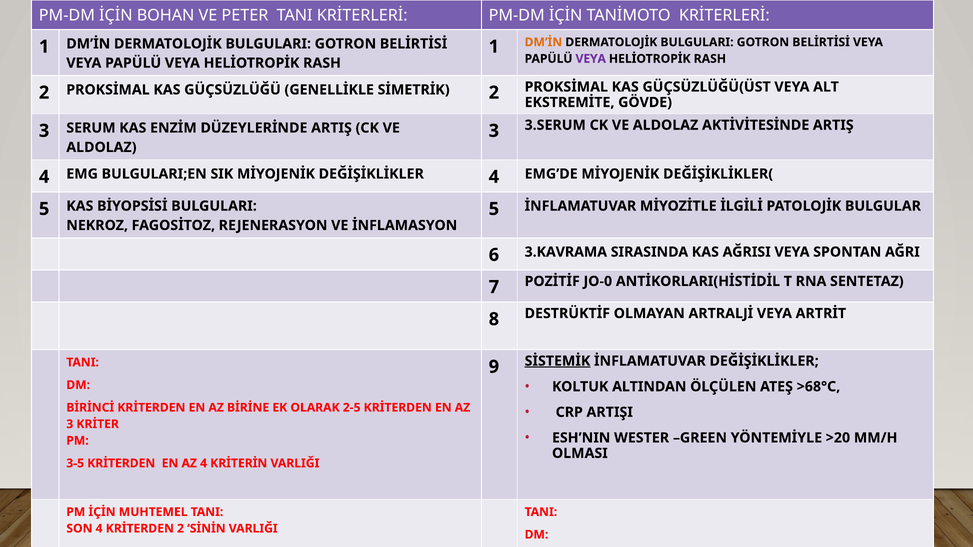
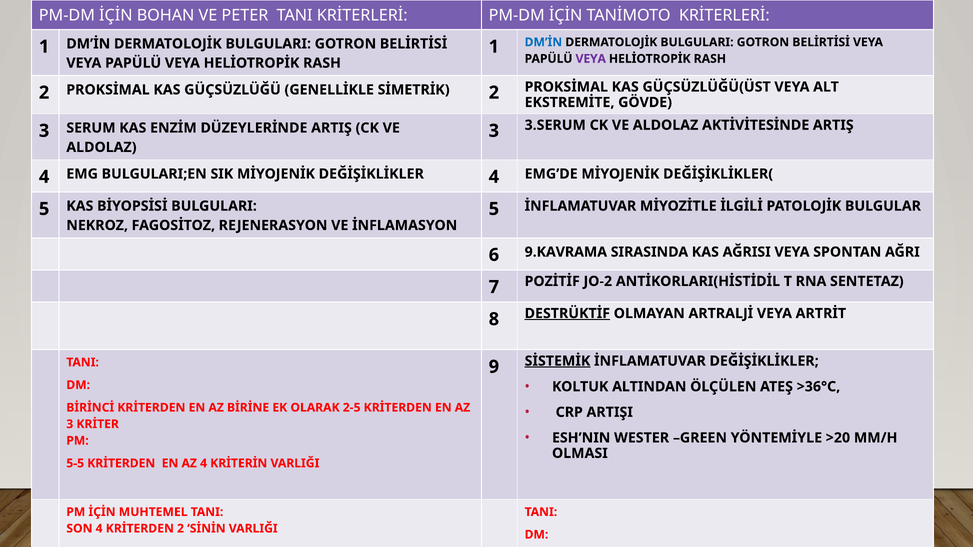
DM’İN at (543, 42) colour: orange -> blue
3.KAVRAMA: 3.KAVRAMA -> 9.KAVRAMA
JO-0: JO-0 -> JO-2
DESTRÜKTİF underline: none -> present
>68°C: >68°C -> >36°C
3-5: 3-5 -> 5-5
